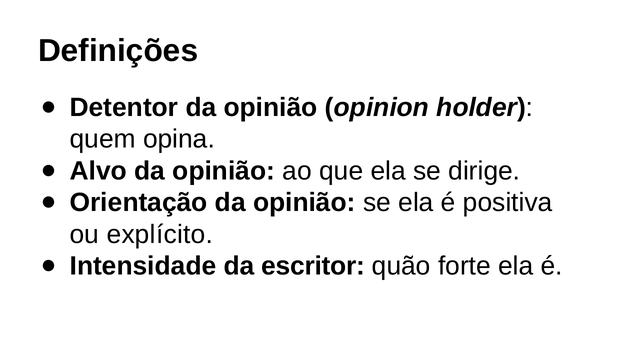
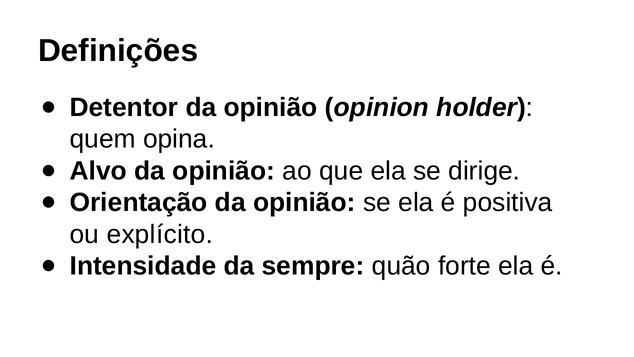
escritor: escritor -> sempre
